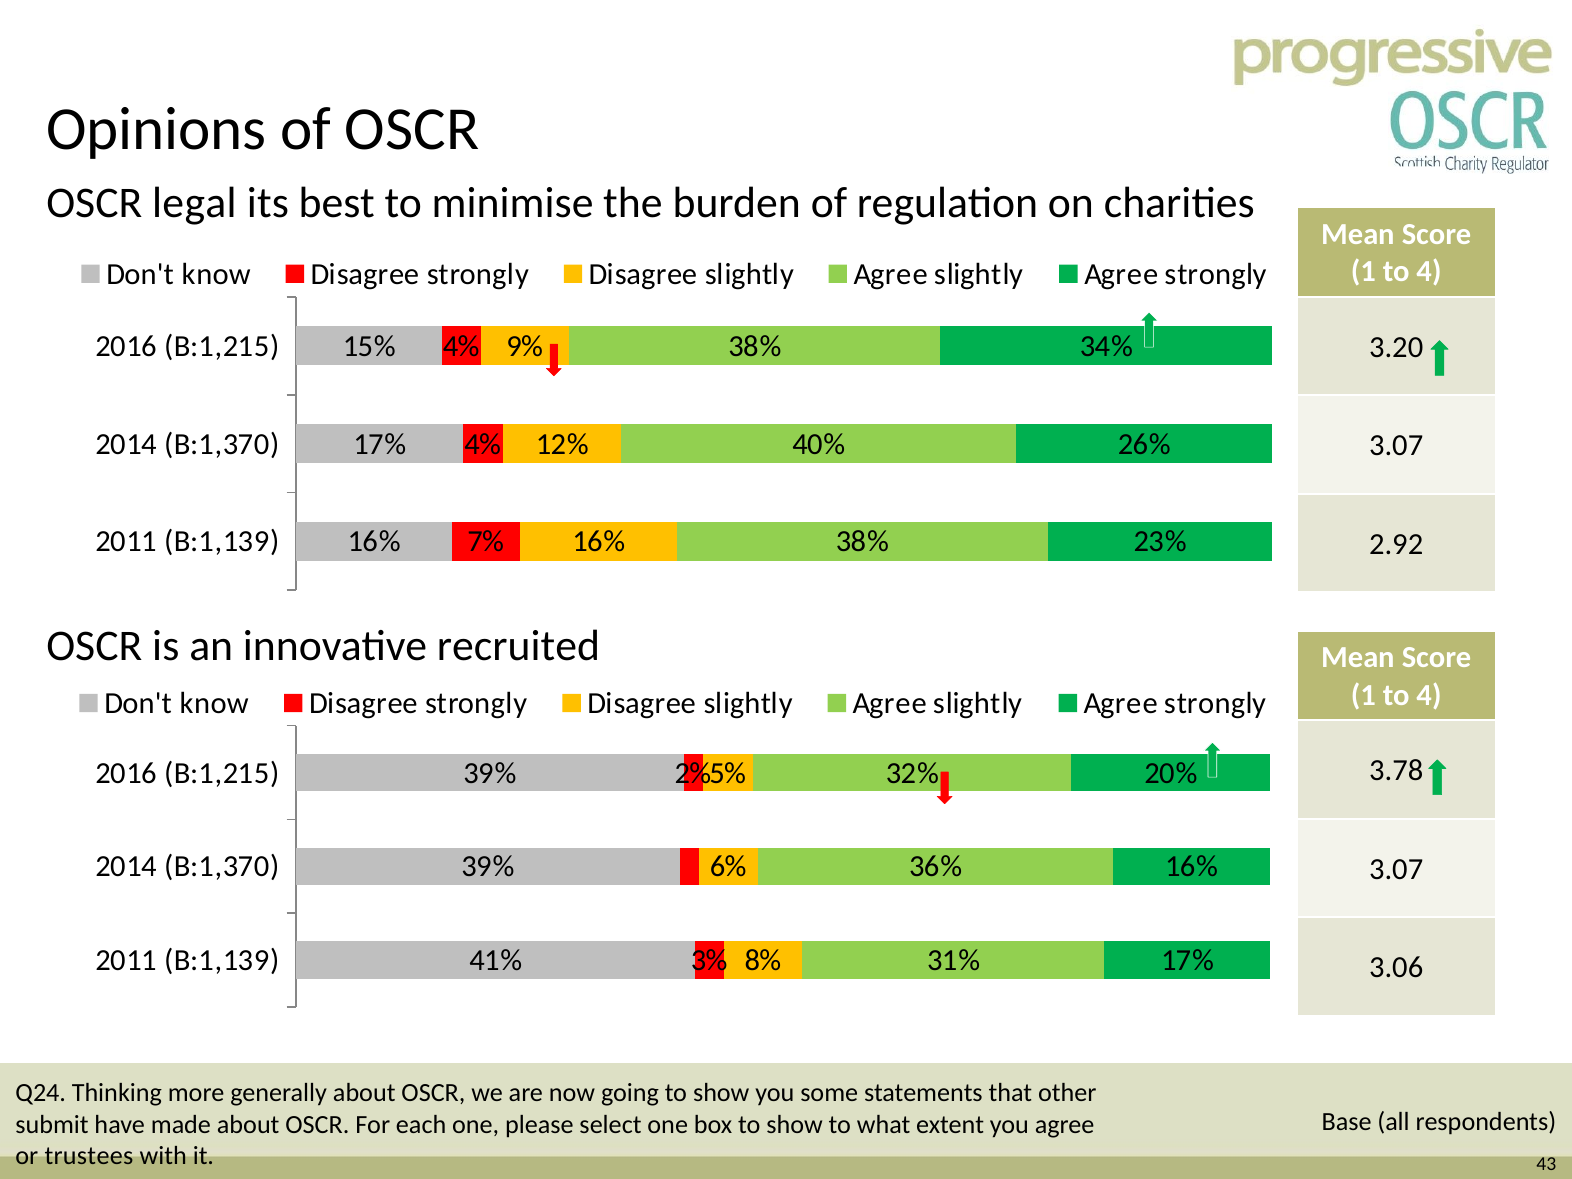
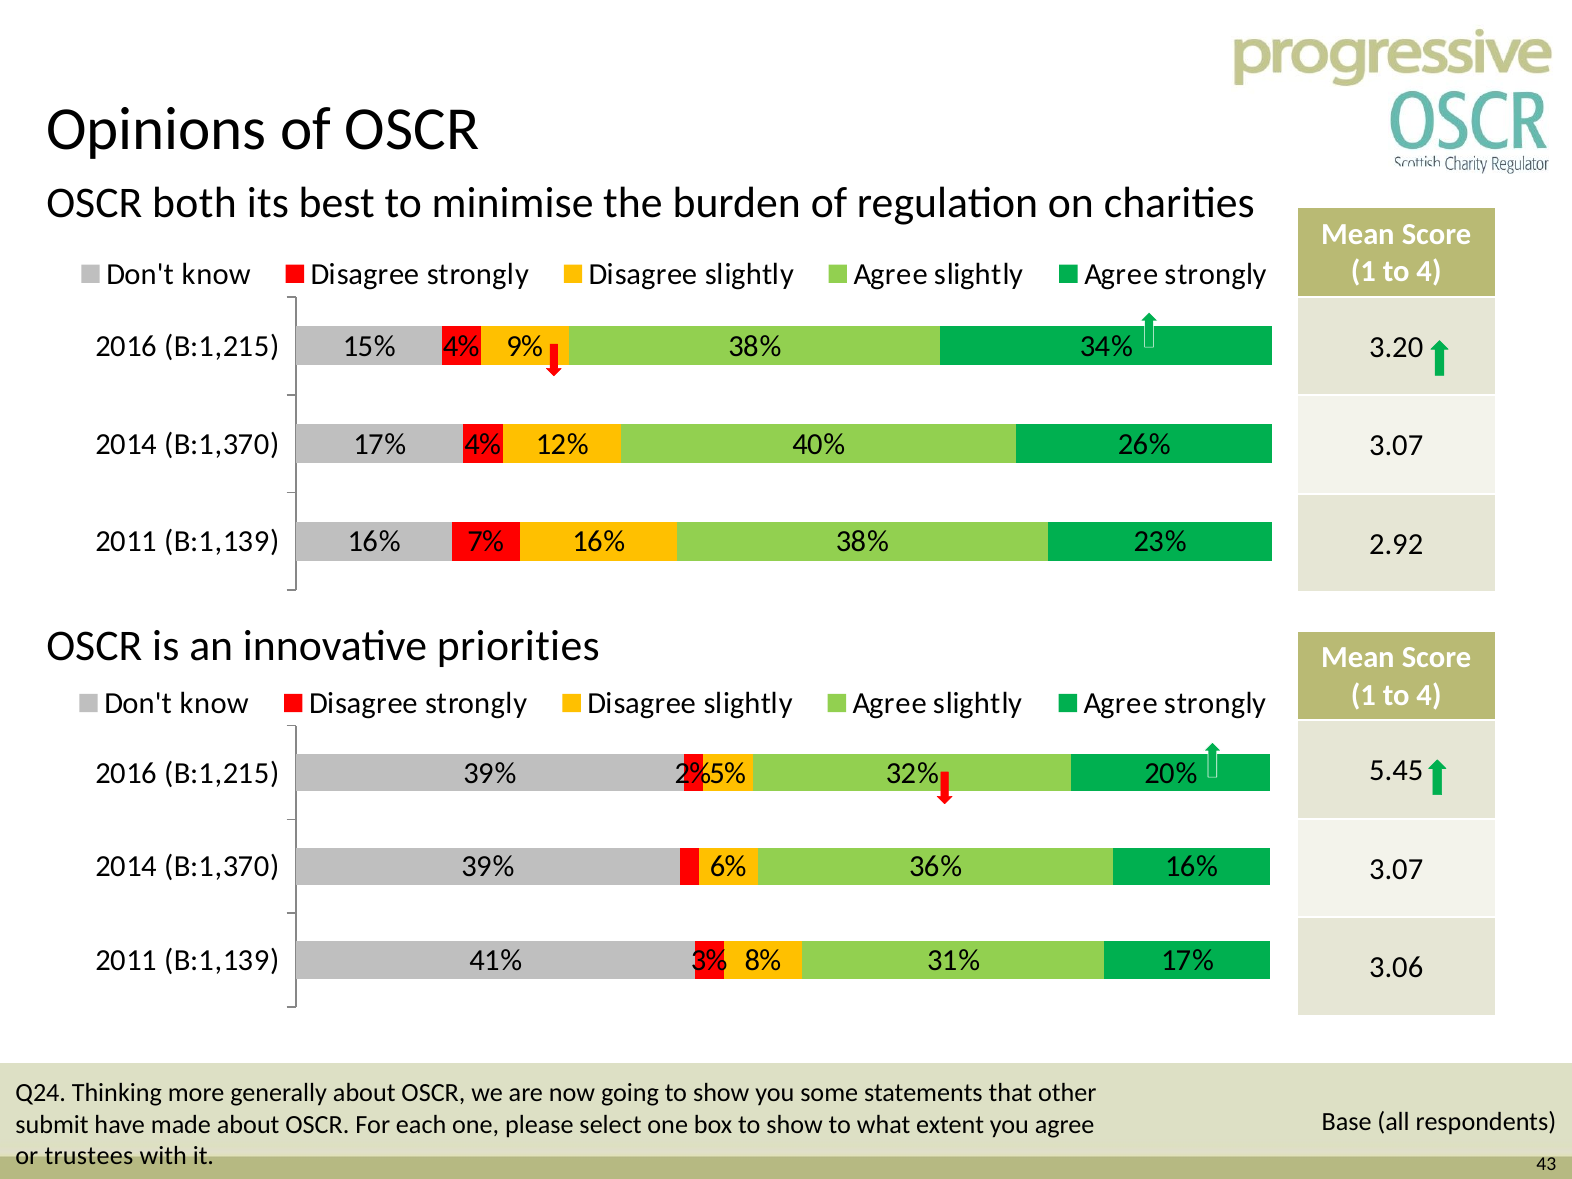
legal: legal -> both
recruited: recruited -> priorities
3.78: 3.78 -> 5.45
